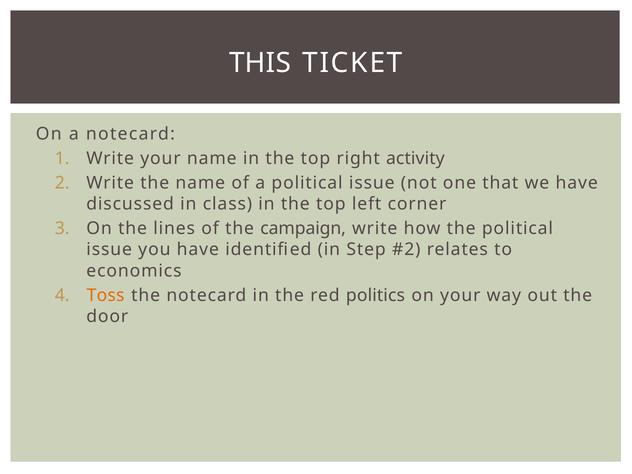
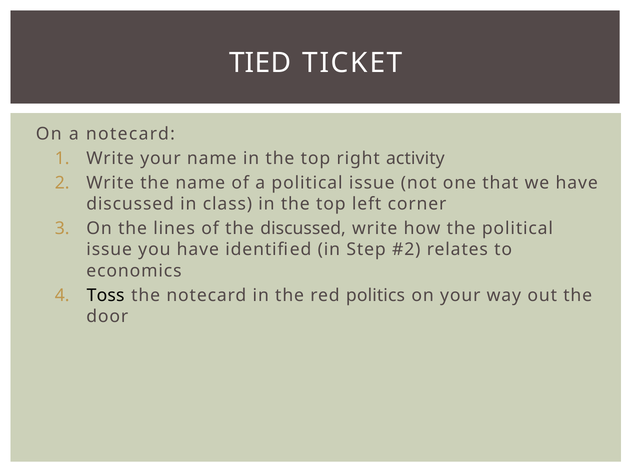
THIS: THIS -> TIED
the campaign: campaign -> discussed
Toss colour: orange -> black
